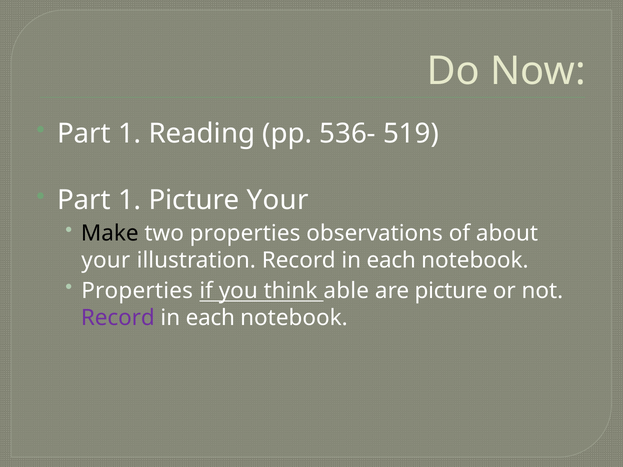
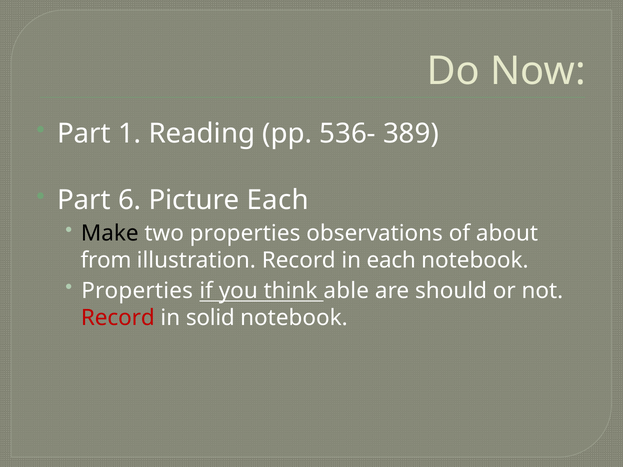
519: 519 -> 389
1 at (130, 200): 1 -> 6
Picture Your: Your -> Each
your at (106, 260): your -> from
are picture: picture -> should
Record at (118, 318) colour: purple -> red
each at (210, 318): each -> solid
